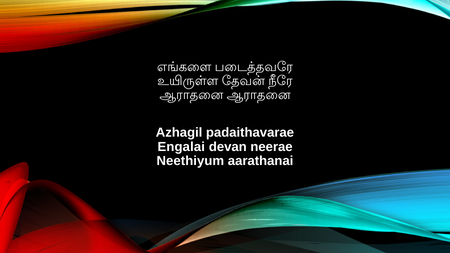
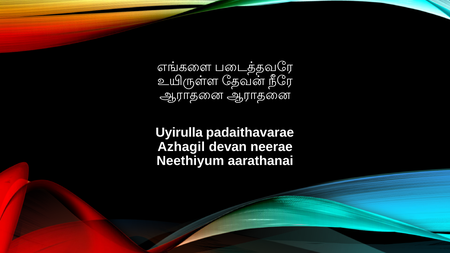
Azhagil: Azhagil -> Uyirulla
Engalai: Engalai -> Azhagil
